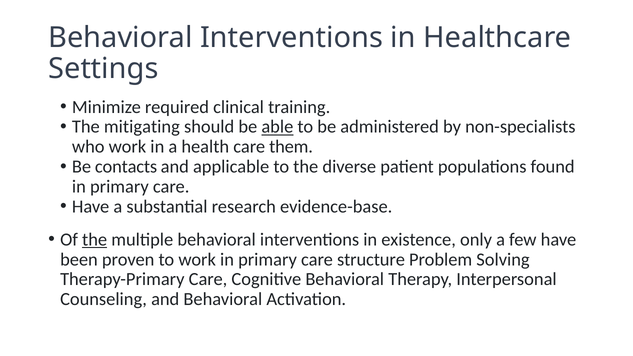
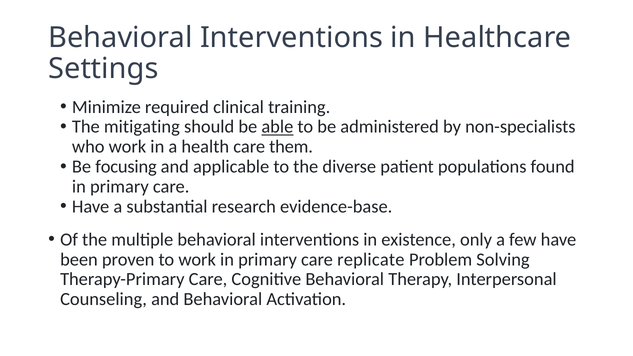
contacts: contacts -> focusing
the at (95, 240) underline: present -> none
structure: structure -> replicate
